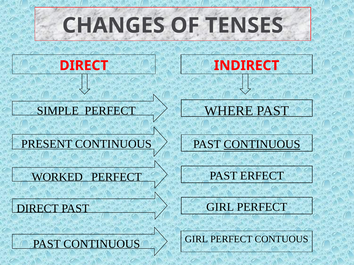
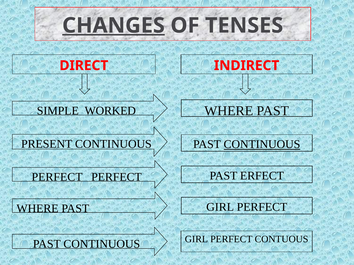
CHANGES underline: none -> present
SIMPLE PERFECT: PERFECT -> WORKED
WORKED at (57, 177): WORKED -> PERFECT
DIRECT at (38, 209): DIRECT -> WHERE
